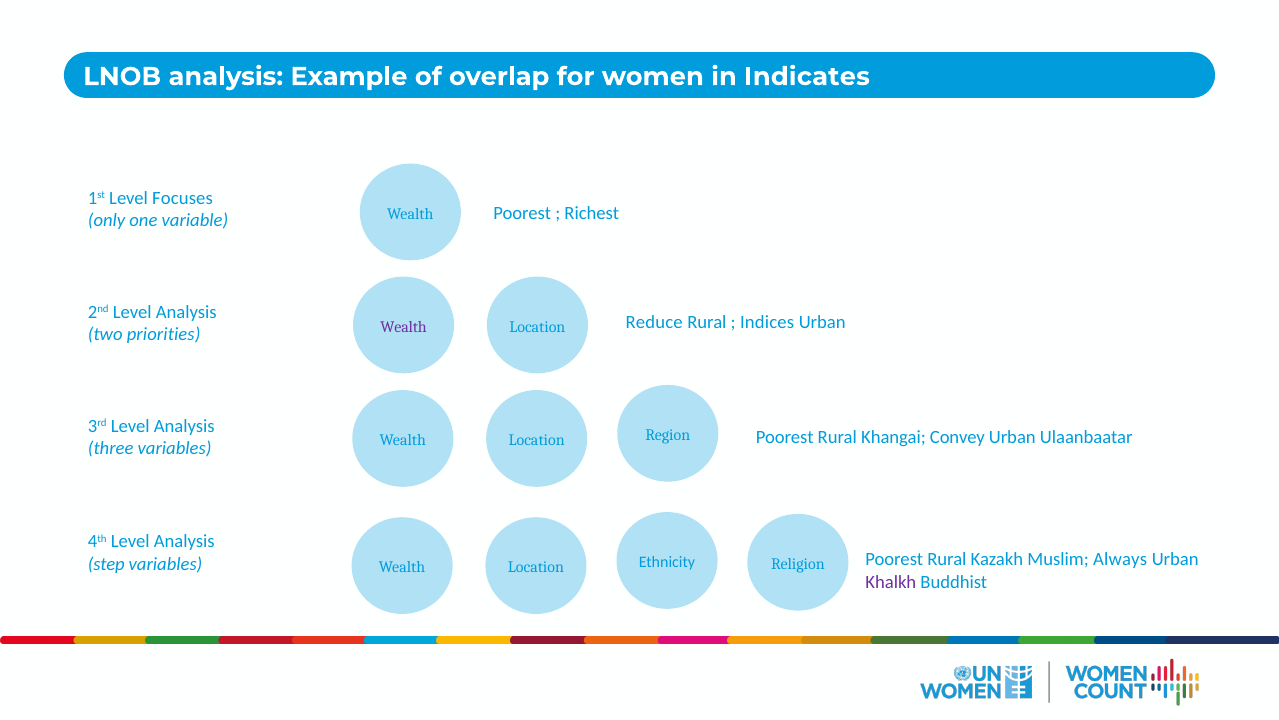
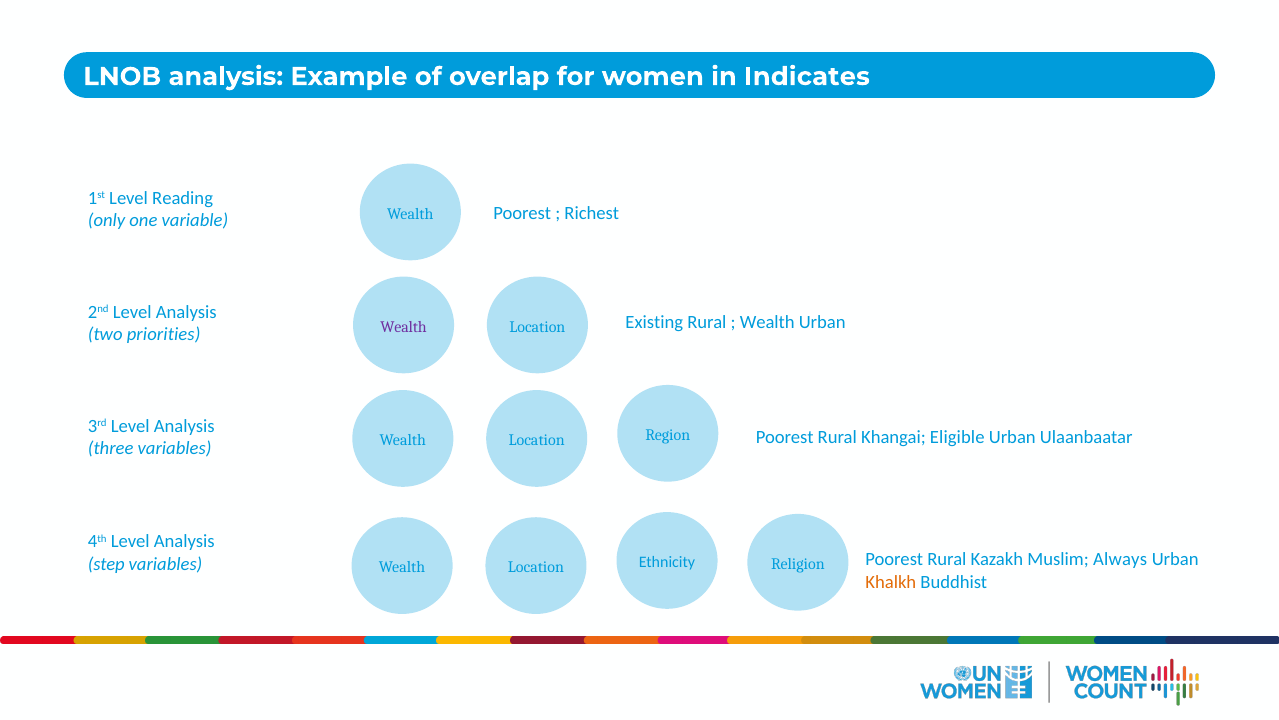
Focuses: Focuses -> Reading
Reduce: Reduce -> Existing
Indices at (767, 322): Indices -> Wealth
Convey: Convey -> Eligible
Khalkh colour: purple -> orange
